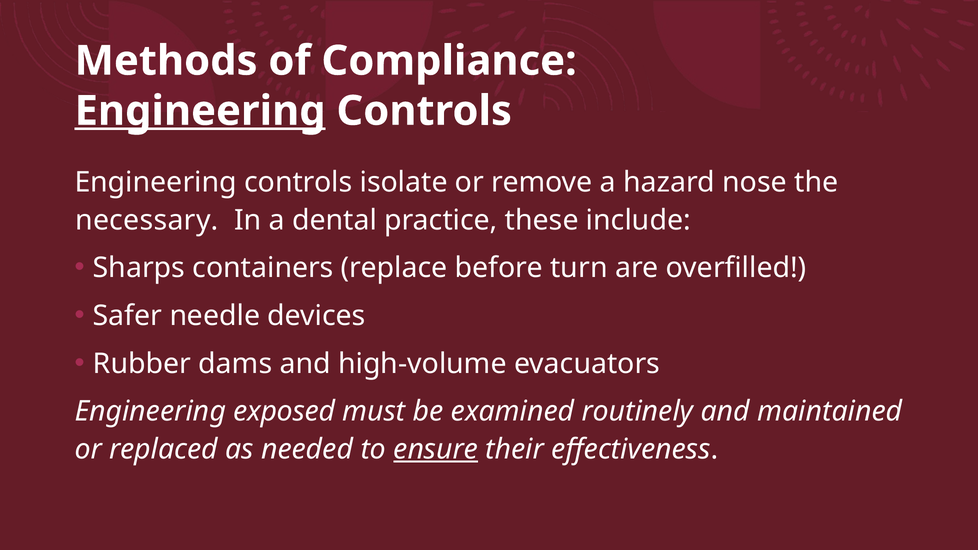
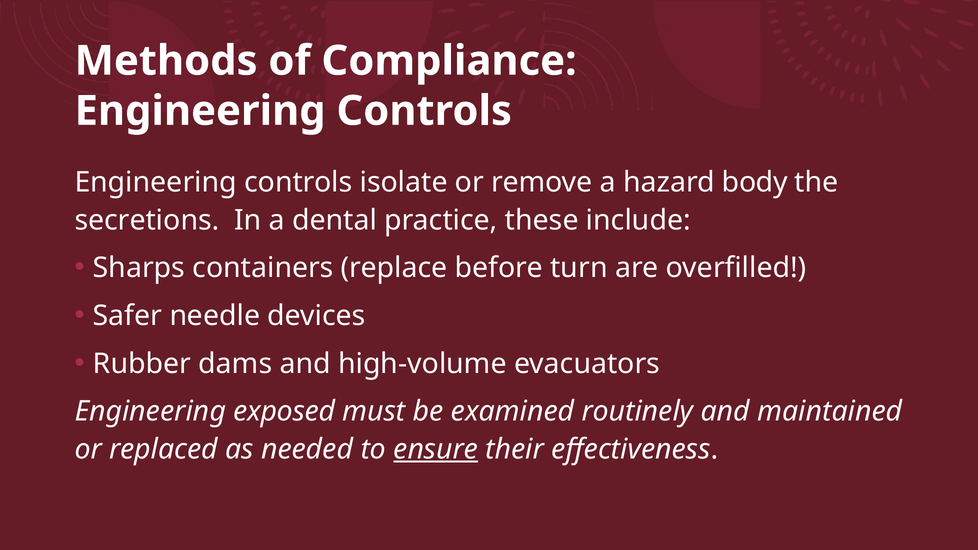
Engineering at (200, 111) underline: present -> none
nose: nose -> body
necessary: necessary -> secretions
